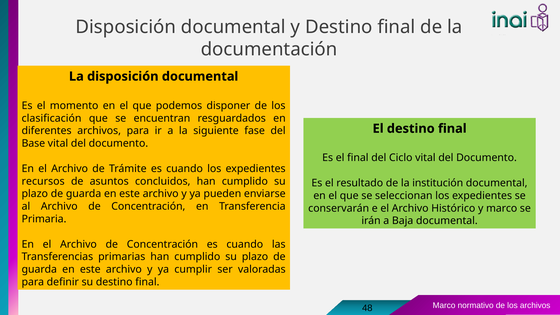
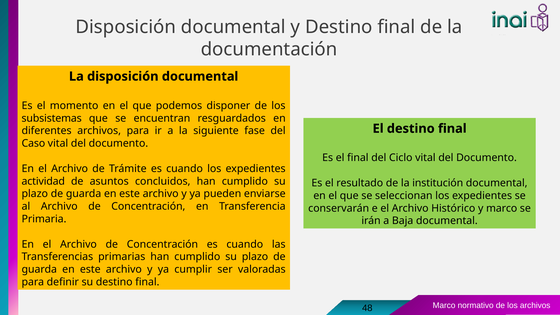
clasificación: clasificación -> subsistemas
Base: Base -> Caso
recursos: recursos -> actividad
